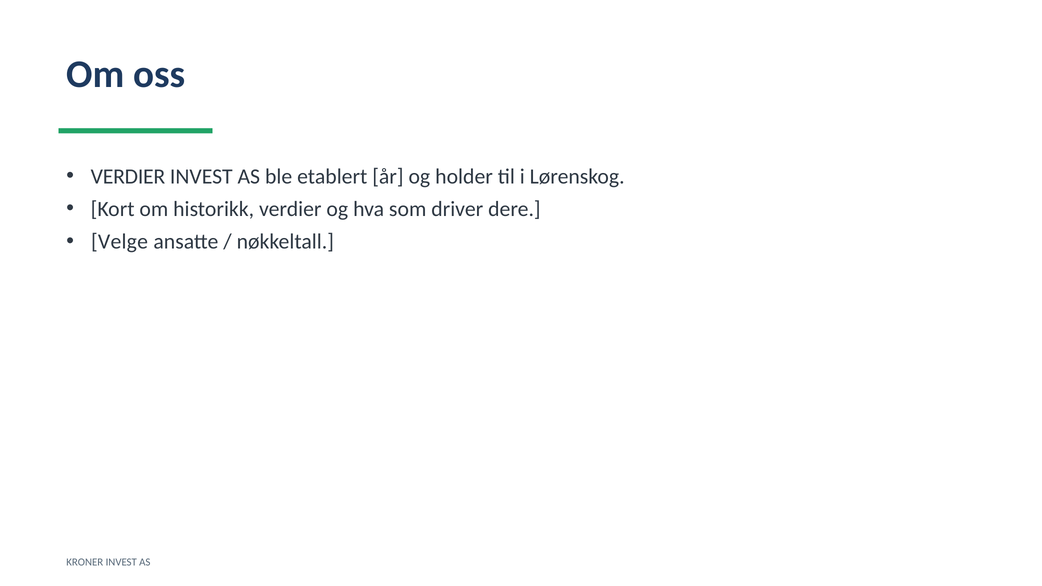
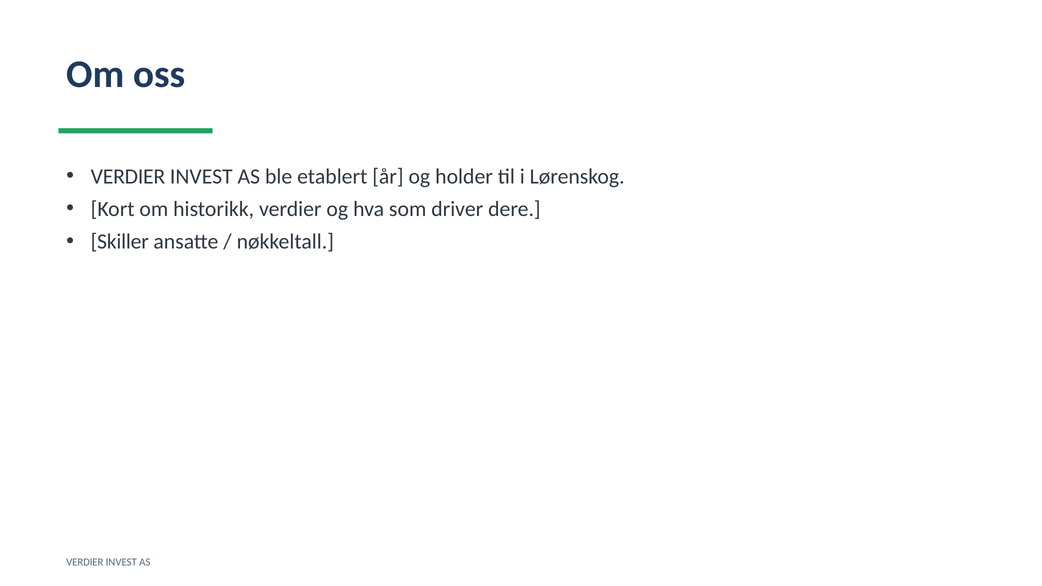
Velge: Velge -> Skiller
KRONER at (85, 562): KRONER -> VERDIER
